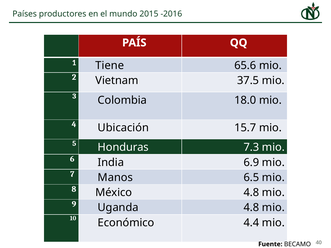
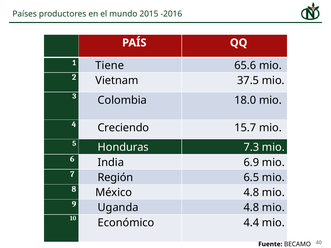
Ubicación: Ubicación -> Creciendo
Manos: Manos -> Región
